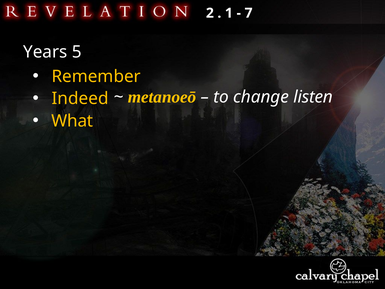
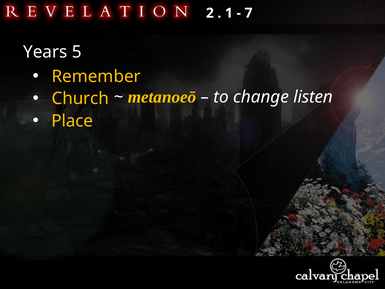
Indeed: Indeed -> Church
What: What -> Place
